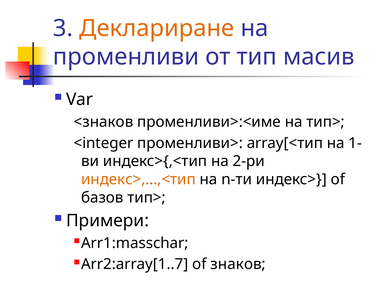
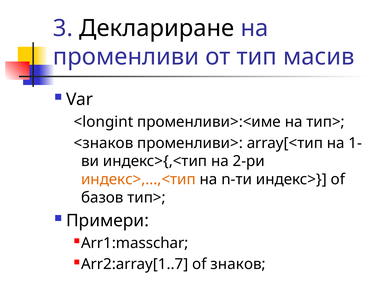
Деклариране colour: orange -> black
<знаков: <знаков -> <longint
<integer: <integer -> <знаков
